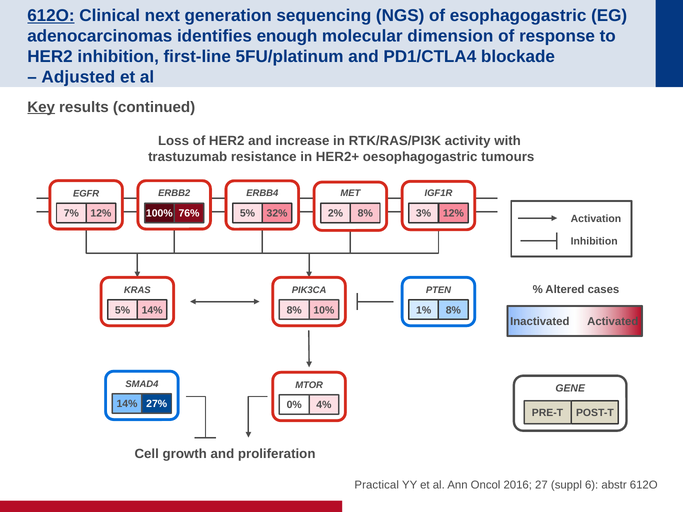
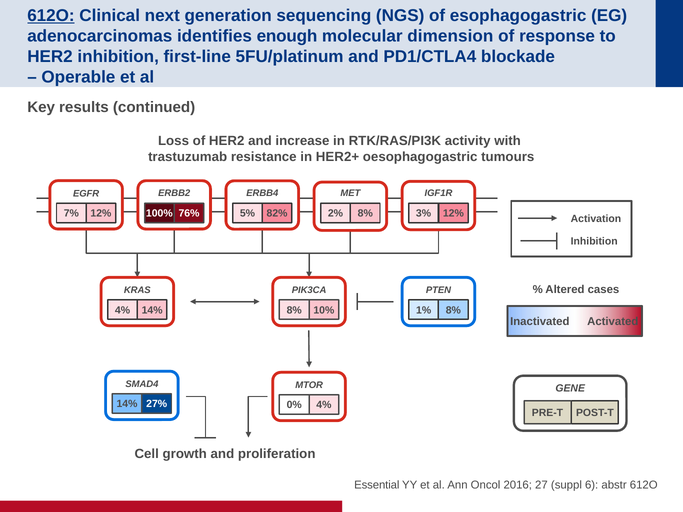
Adjusted: Adjusted -> Operable
Key underline: present -> none
32%: 32% -> 82%
5% at (123, 310): 5% -> 4%
Practical: Practical -> Essential
